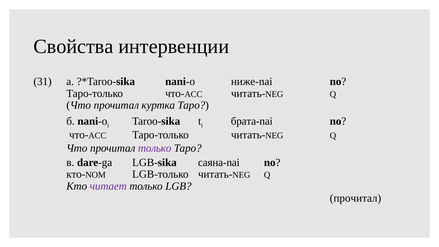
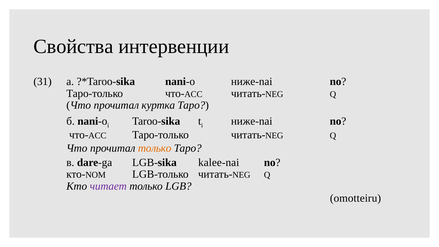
брата-nai at (252, 121): брата-nai -> ниже-nai
только at (155, 148) colour: purple -> orange
саяна-nai: саяна-nai -> kalee-nai
прочитал at (356, 198): прочитал -> omotteiru
